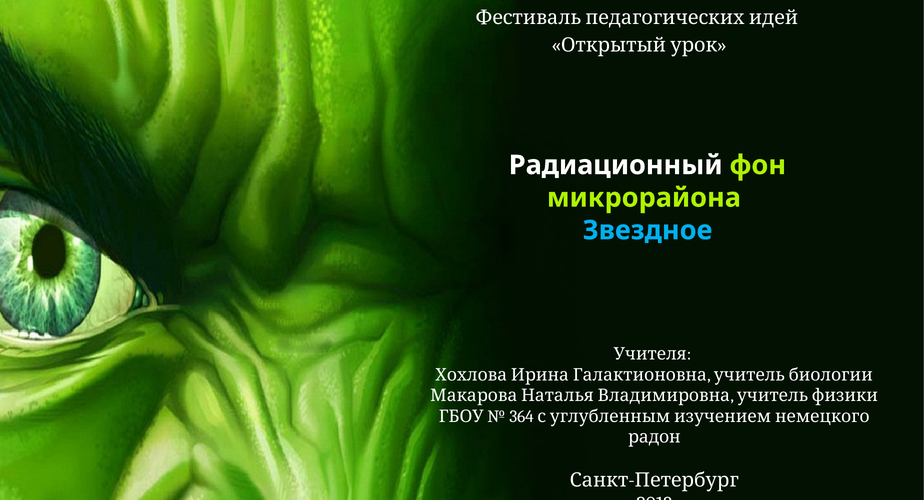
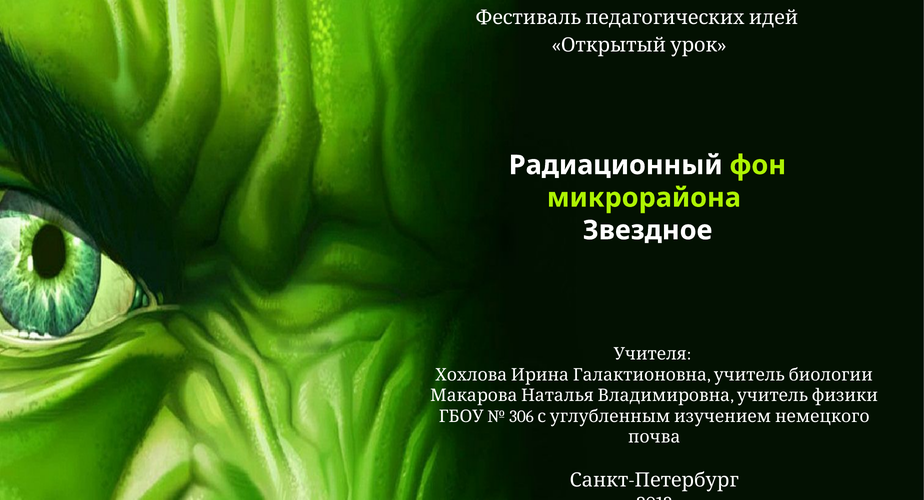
Звездное colour: light blue -> white
364: 364 -> 306
радон: радон -> почва
